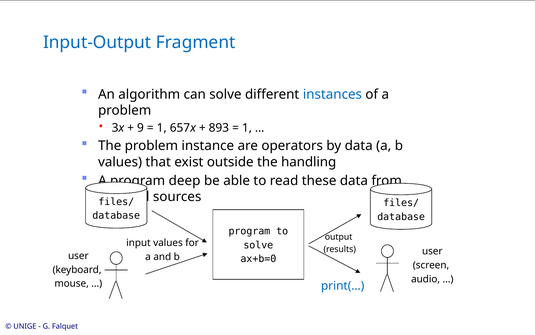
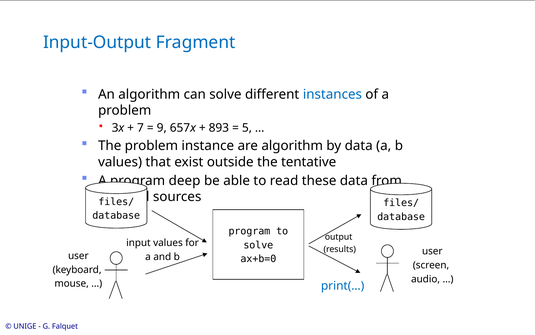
9: 9 -> 7
1 at (162, 128): 1 -> 9
1 at (247, 128): 1 -> 5
are operators: operators -> algorithm
handling: handling -> tentative
